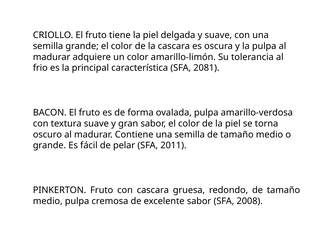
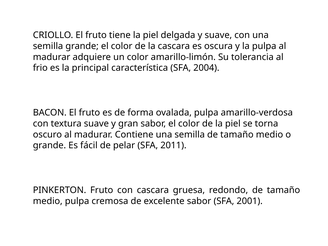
2081: 2081 -> 2004
2008: 2008 -> 2001
